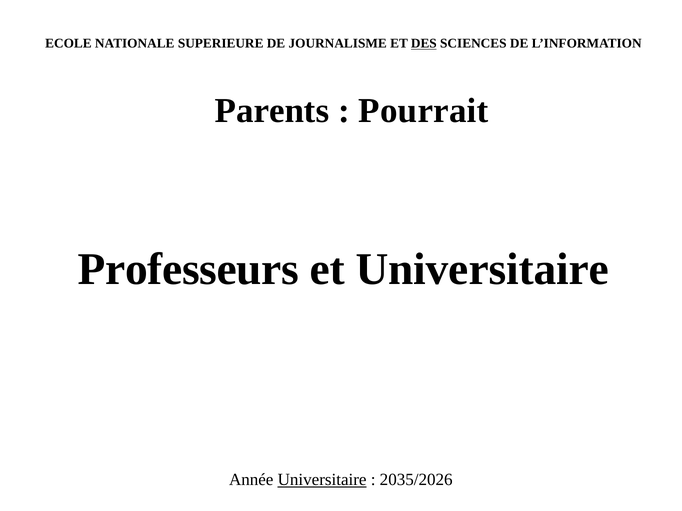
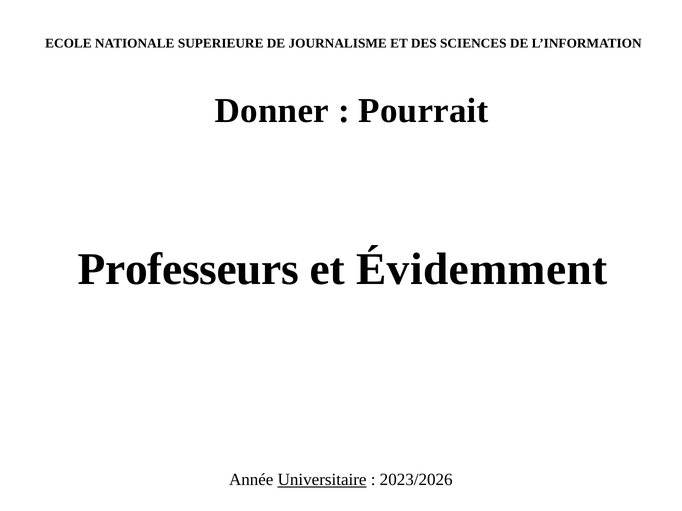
DES underline: present -> none
Parents: Parents -> Donner
et Universitaire: Universitaire -> Évidemment
2035/2026: 2035/2026 -> 2023/2026
